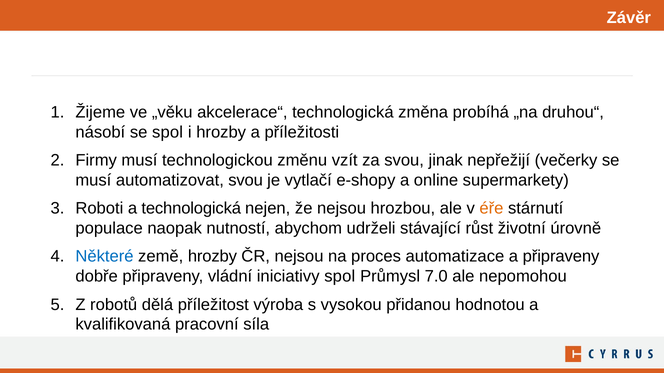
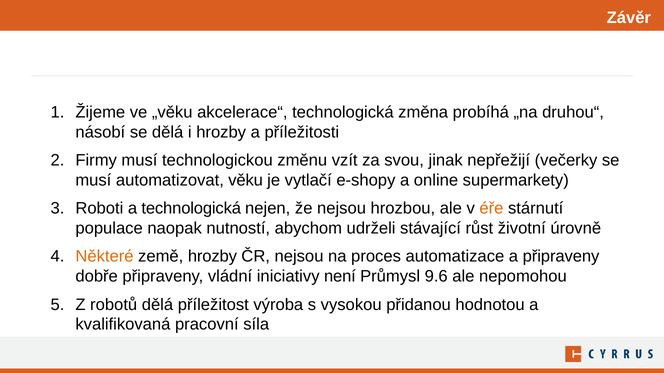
se spol: spol -> dělá
automatizovat svou: svou -> věku
Některé colour: blue -> orange
iniciativy spol: spol -> není
7.0: 7.0 -> 9.6
